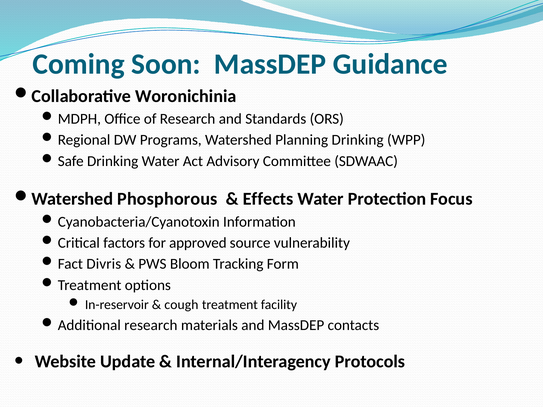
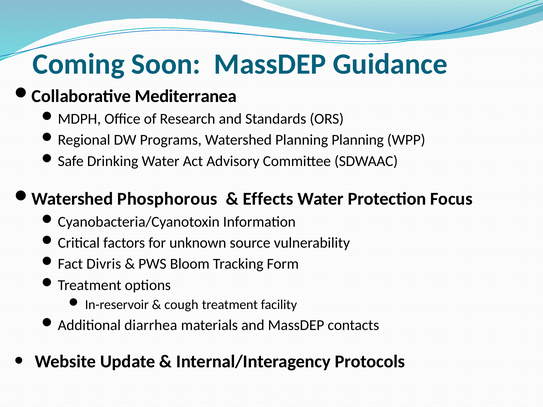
Woronichinia: Woronichinia -> Mediterranea
Planning Drinking: Drinking -> Planning
approved: approved -> unknown
research at (151, 325): research -> diarrhea
